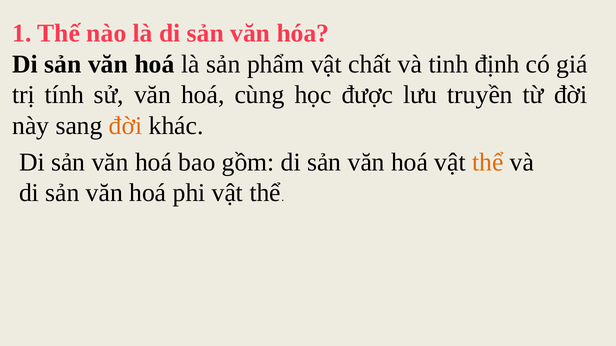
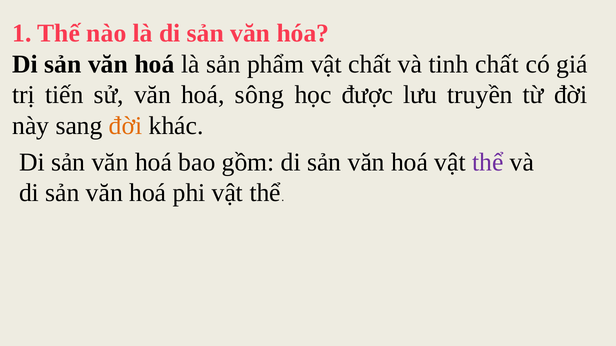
tinh định: định -> chất
tính: tính -> tiến
cùng: cùng -> sông
thể at (488, 162) colour: orange -> purple
